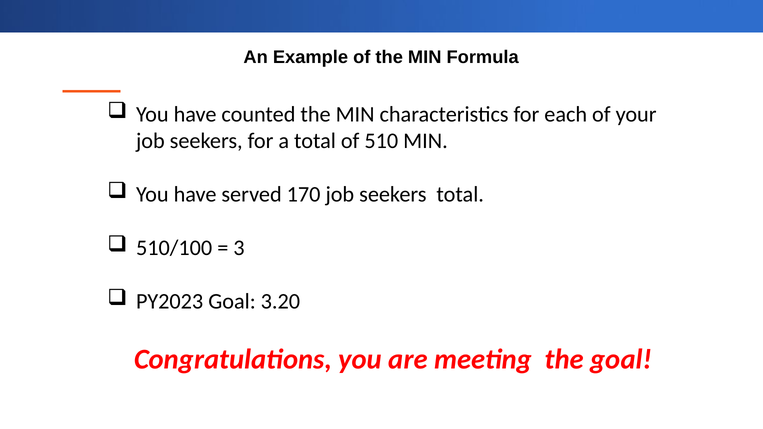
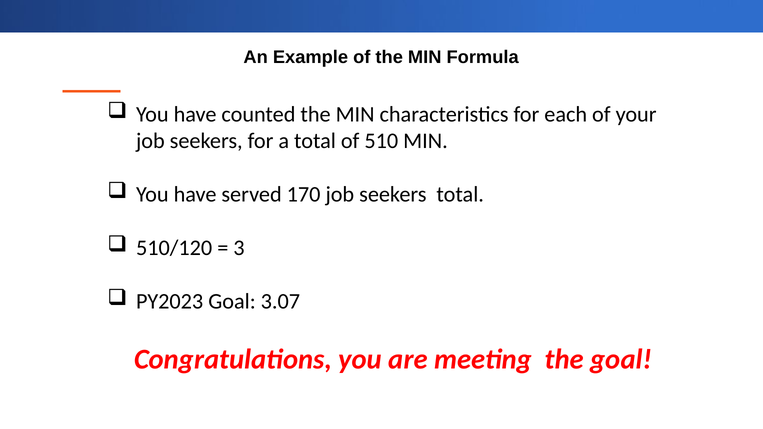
510/100: 510/100 -> 510/120
3.20: 3.20 -> 3.07
